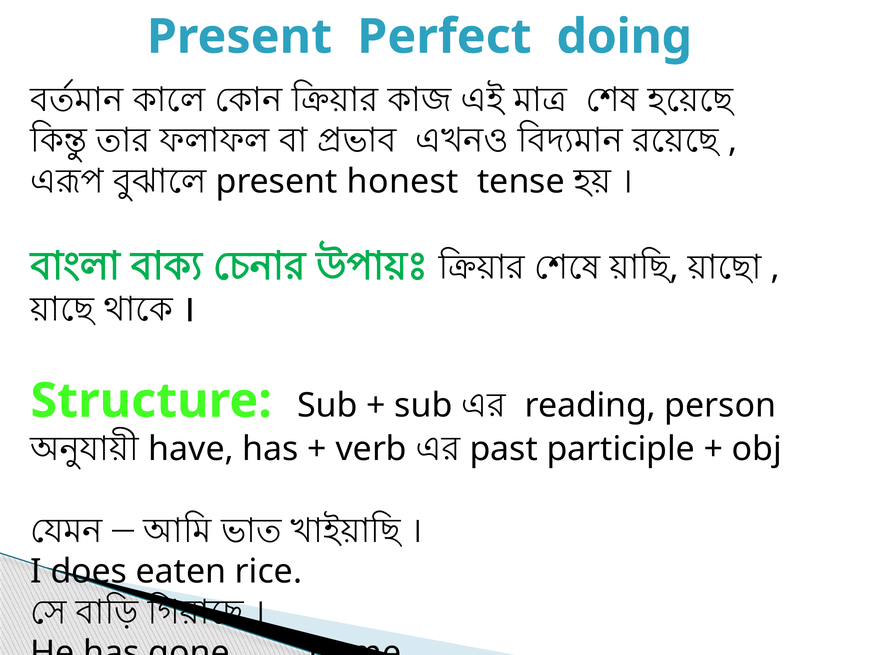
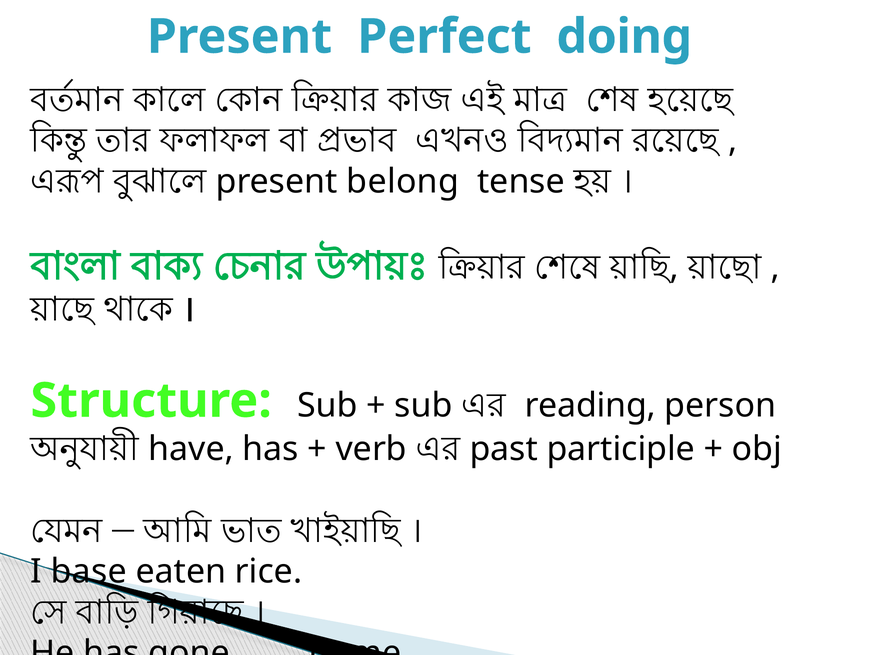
honest: honest -> belong
does: does -> base
